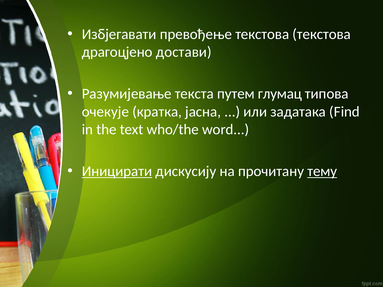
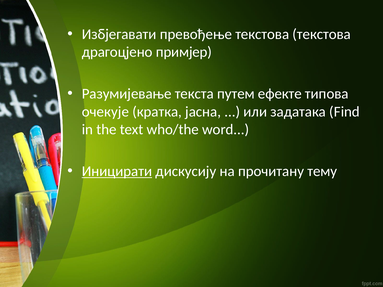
достави: достави -> примјер
глумац: глумац -> eфекте
тему underline: present -> none
